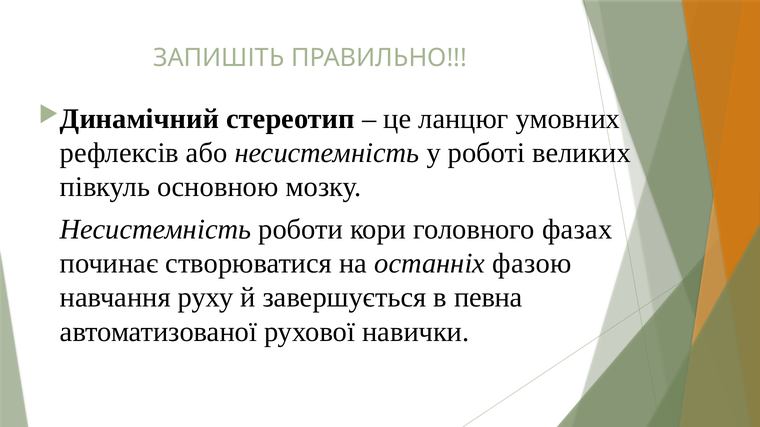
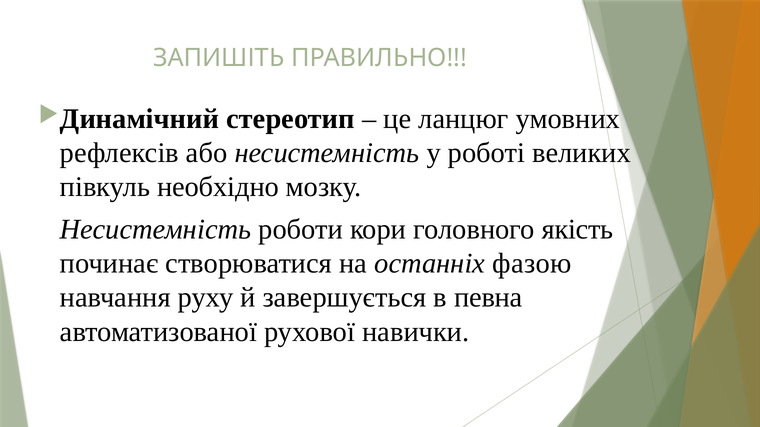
основною: основною -> необхідно
фазах: фазах -> якість
